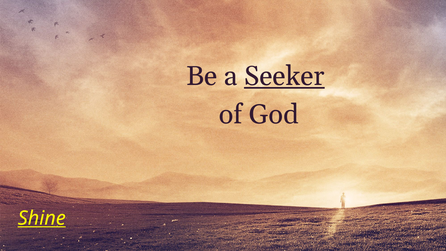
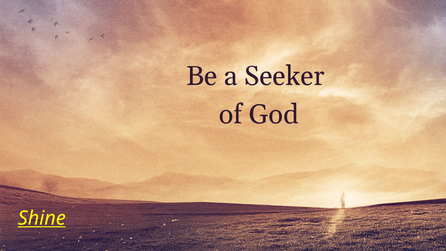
Seeker underline: present -> none
